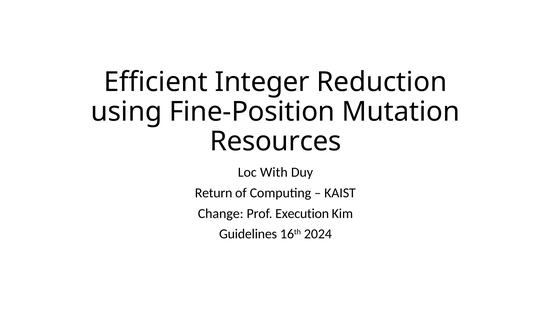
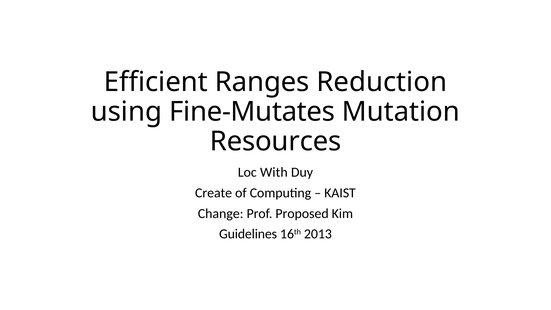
Integer: Integer -> Ranges
Fine-Position: Fine-Position -> Fine-Mutates
Return: Return -> Create
Execution: Execution -> Proposed
2024: 2024 -> 2013
